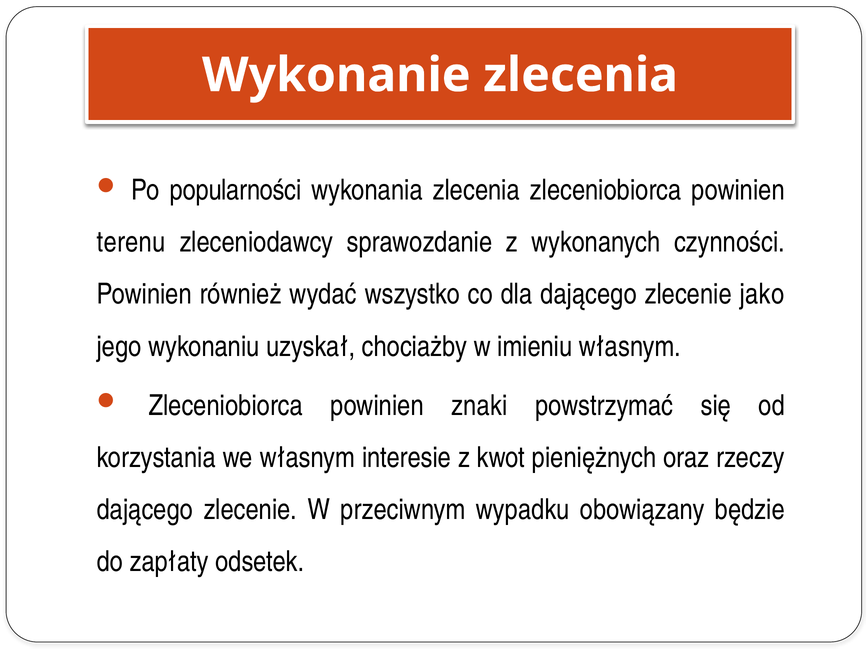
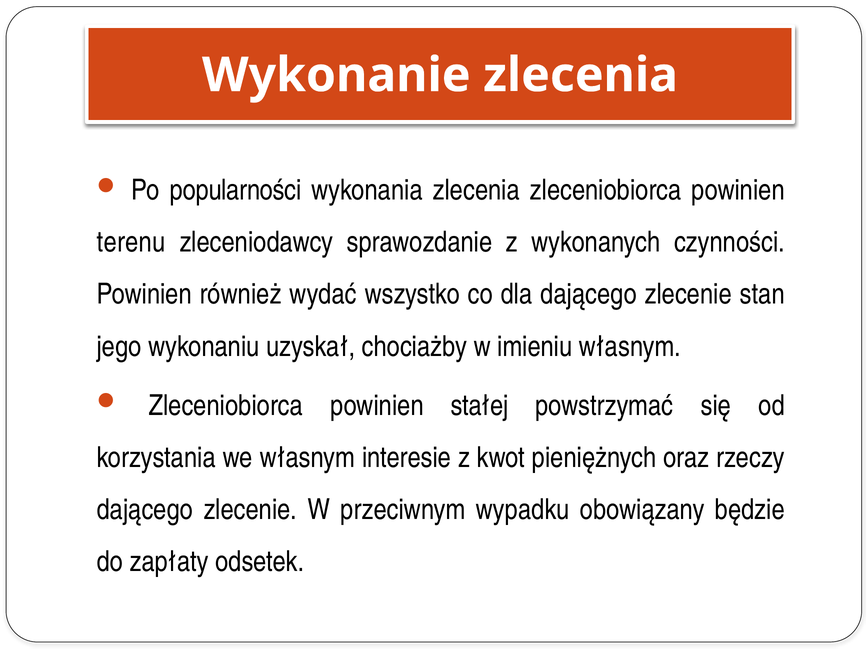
jako: jako -> stan
znaki: znaki -> stałej
